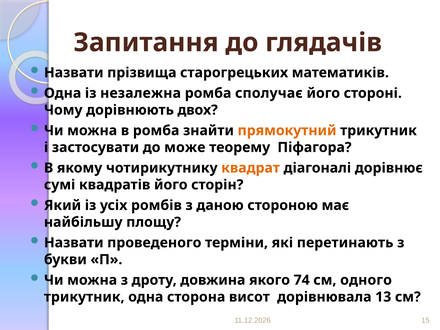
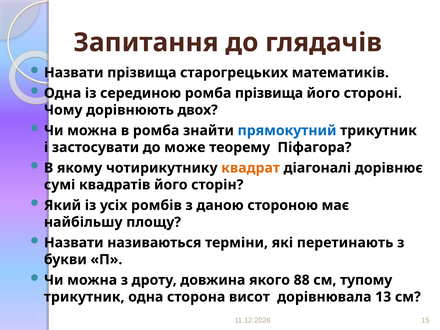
незалежна: незалежна -> серединою
ромба сполучає: сполучає -> прізвища
прямокутний colour: orange -> blue
проведеного: проведеного -> називаються
74: 74 -> 88
одного: одного -> тупому
